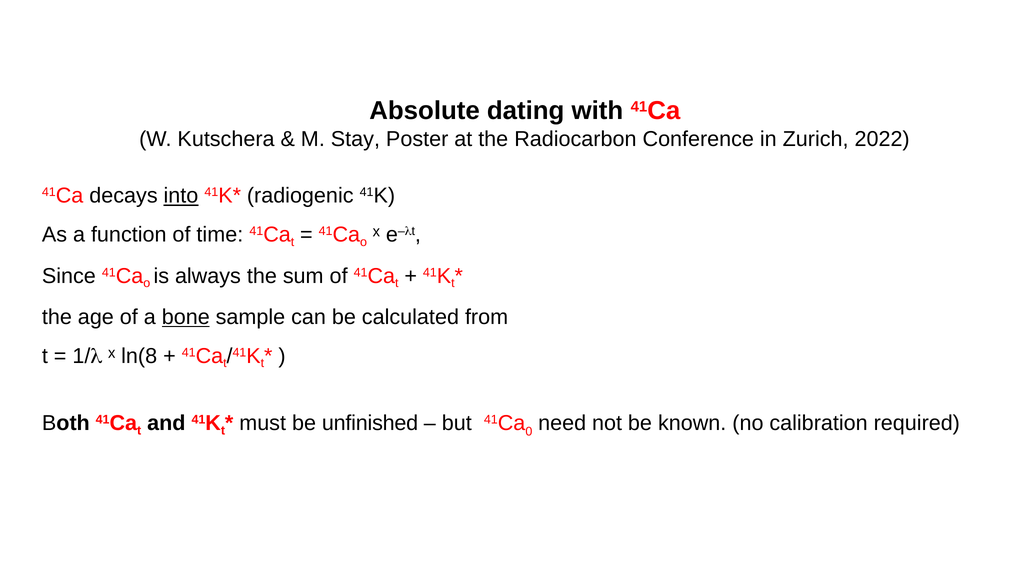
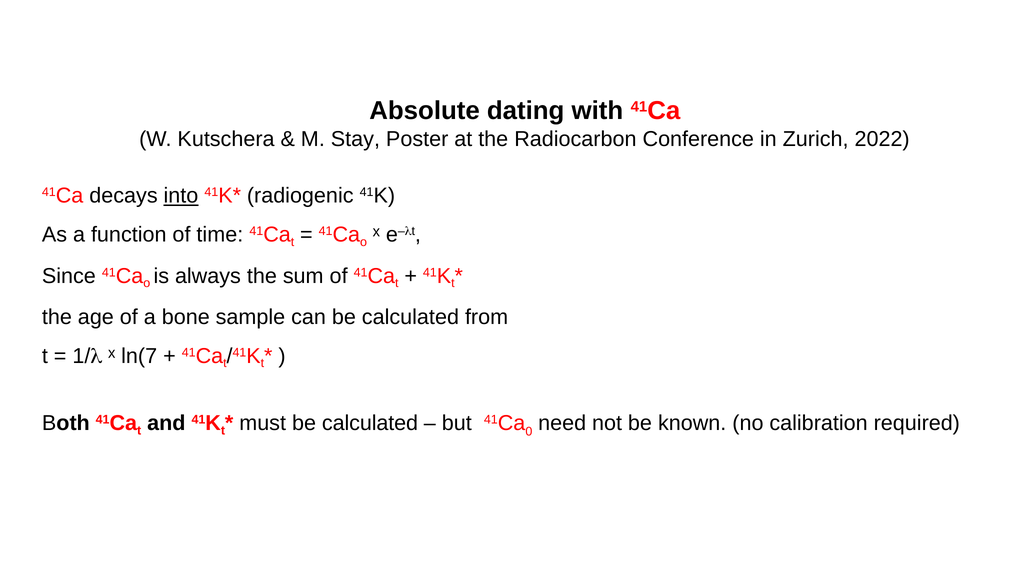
bone underline: present -> none
ln(8: ln(8 -> ln(7
must be unfinished: unfinished -> calculated
